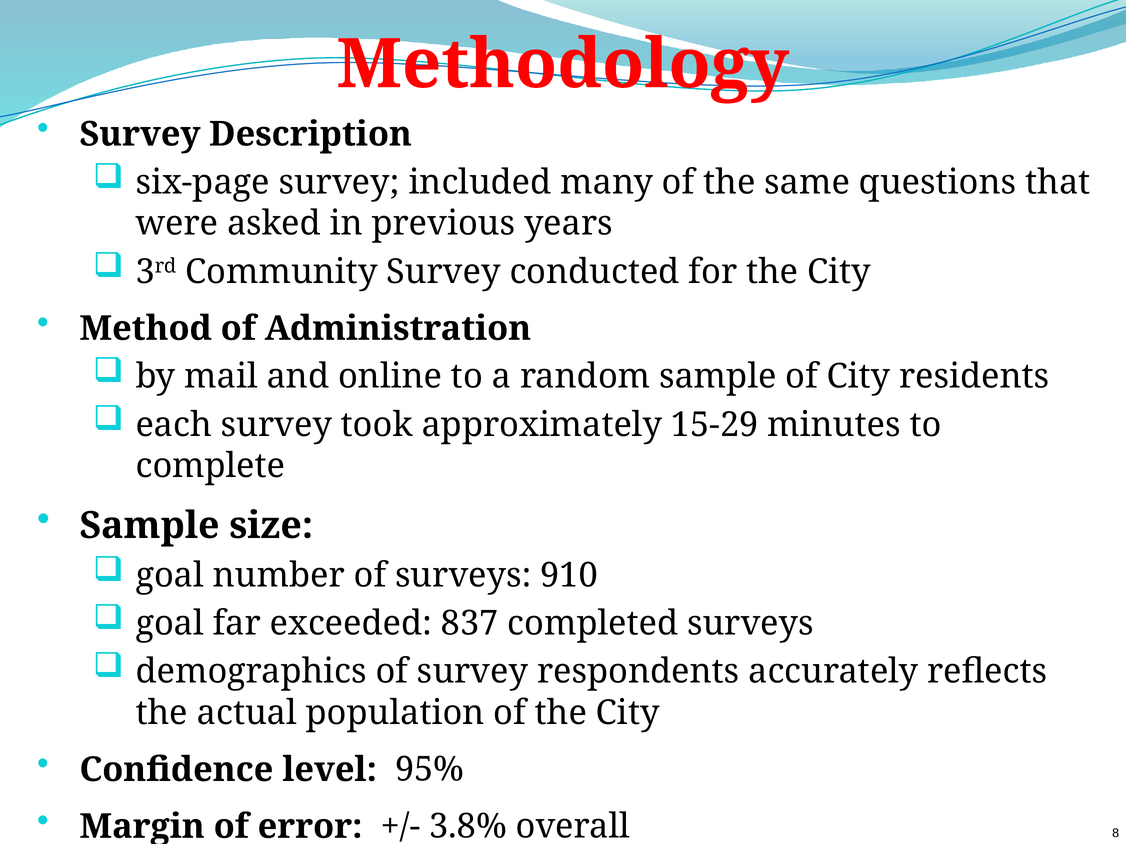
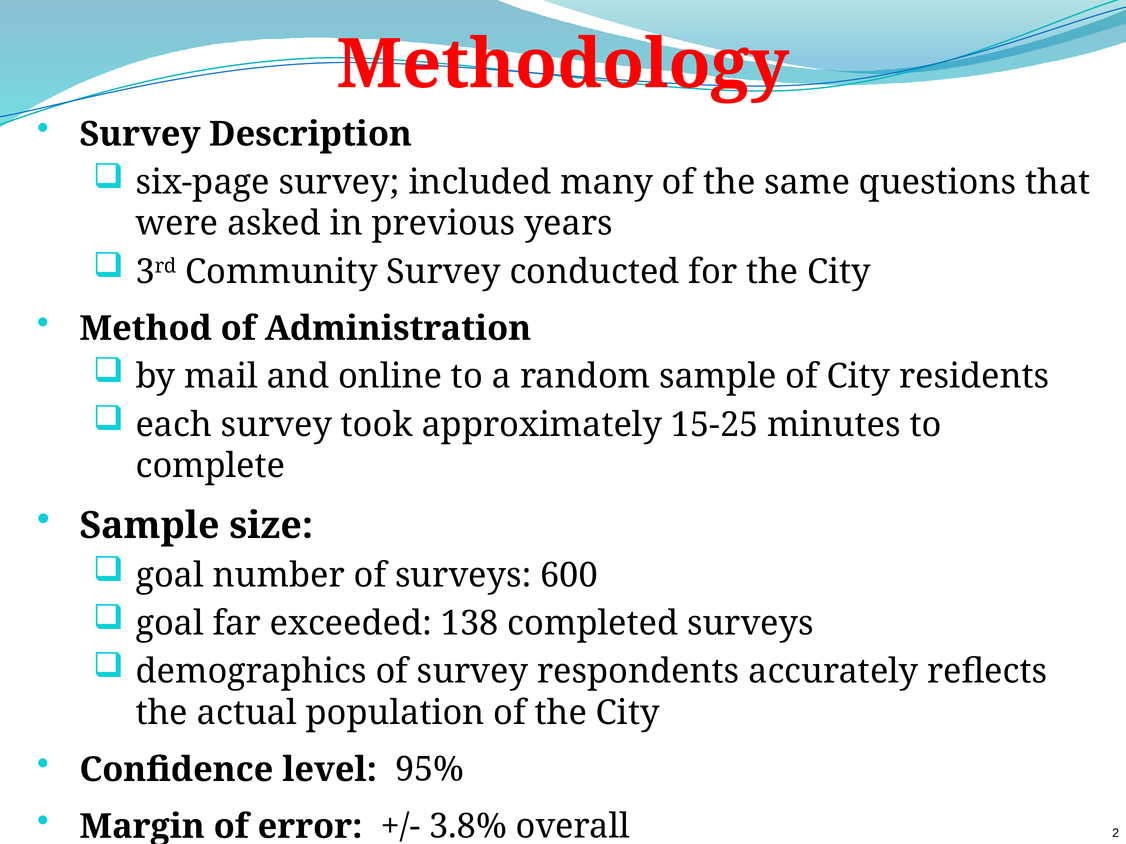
15-29: 15-29 -> 15-25
910: 910 -> 600
837: 837 -> 138
8: 8 -> 2
